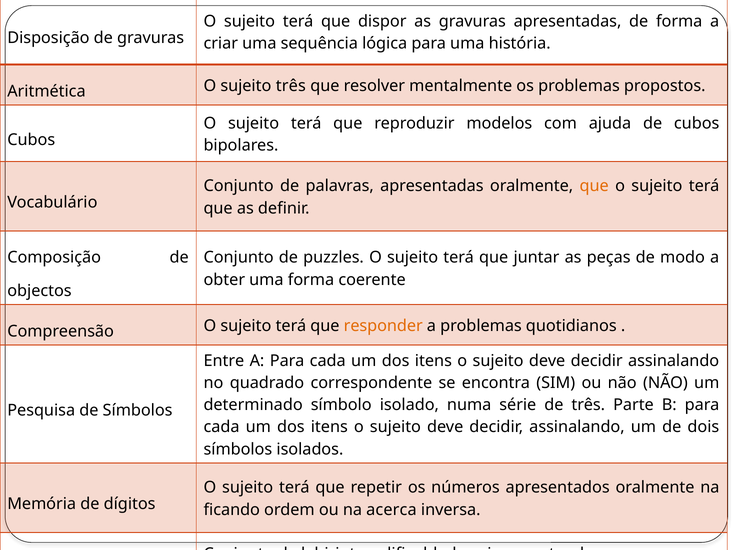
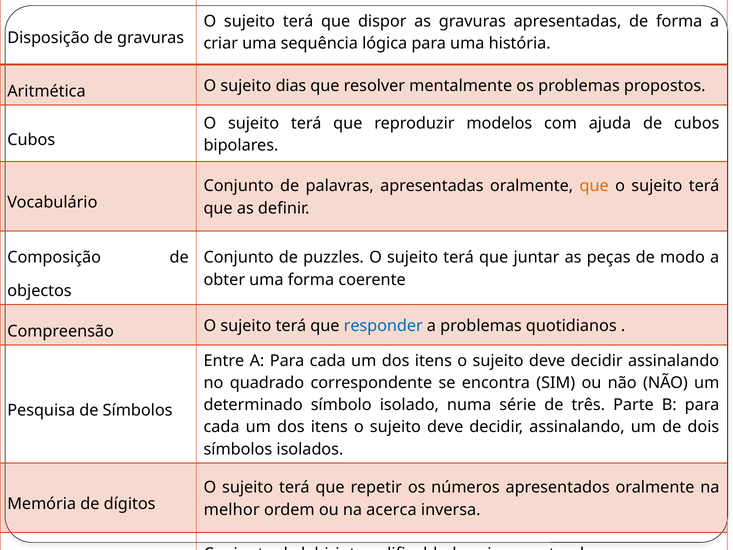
sujeito três: três -> dias
responder colour: orange -> blue
ficando: ficando -> melhor
